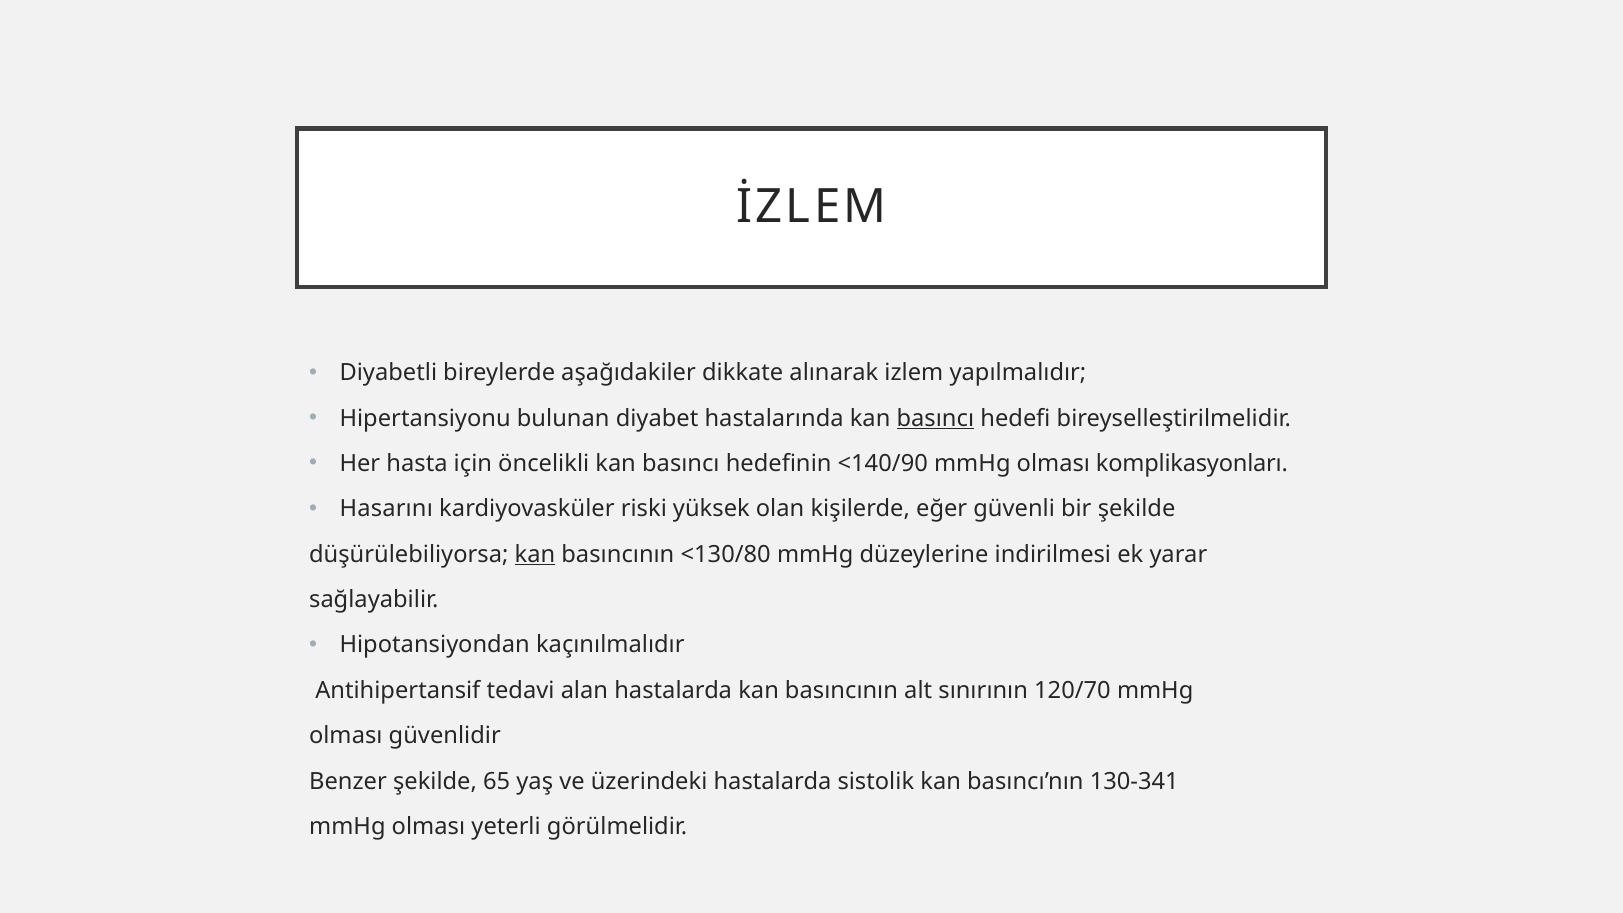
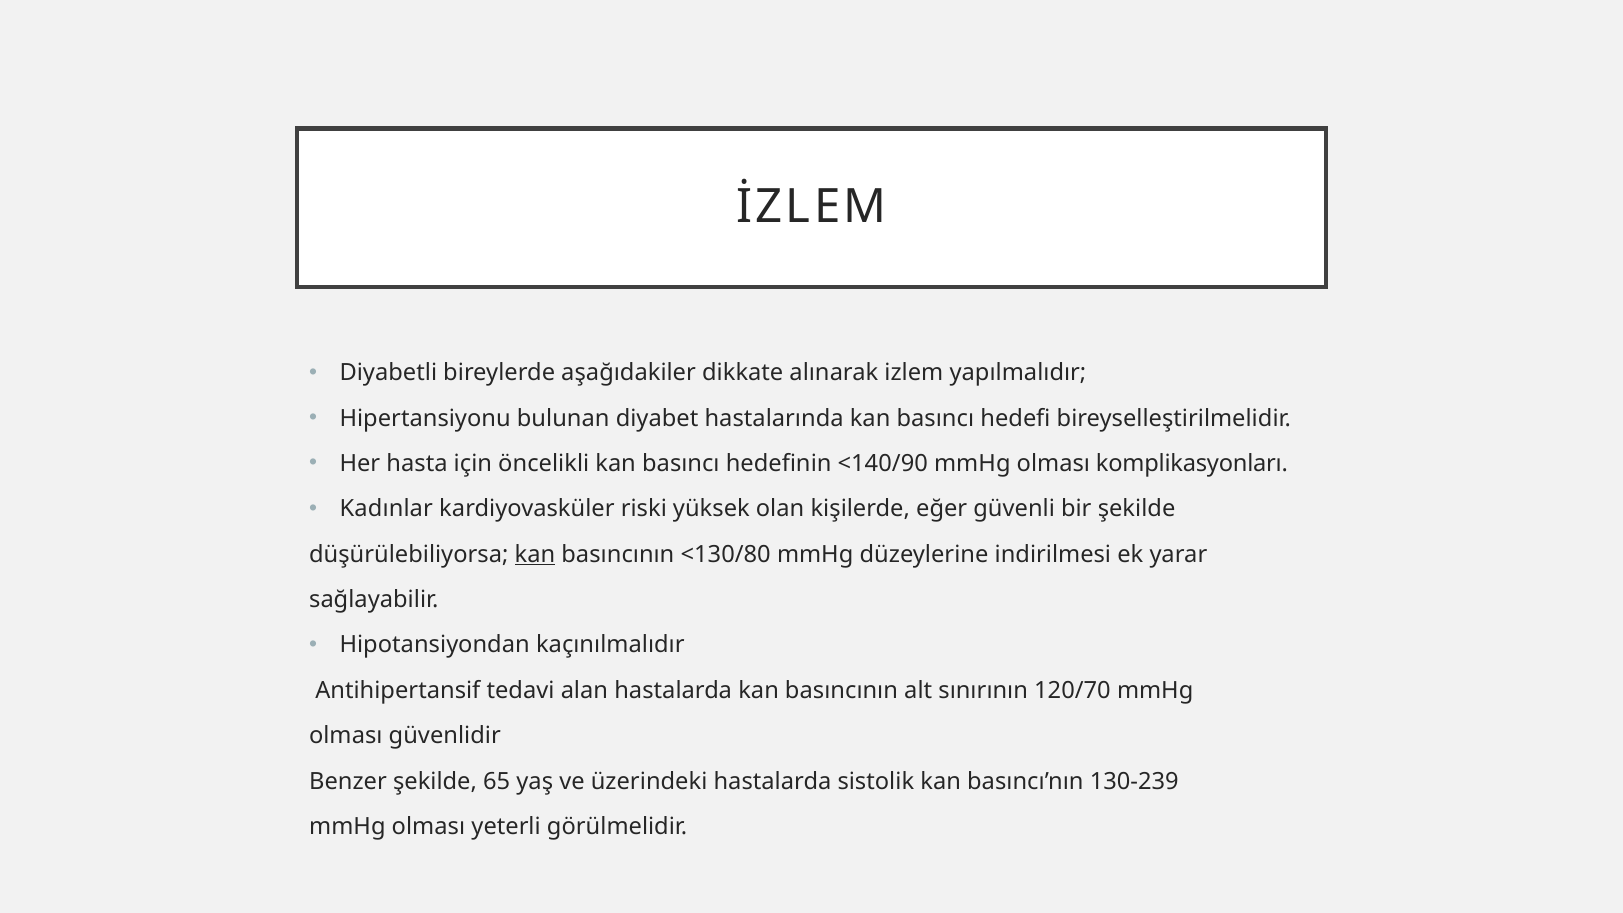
basıncı at (935, 418) underline: present -> none
Hasarını: Hasarını -> Kadınlar
130-341: 130-341 -> 130-239
